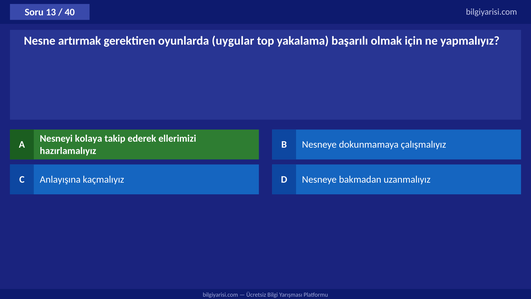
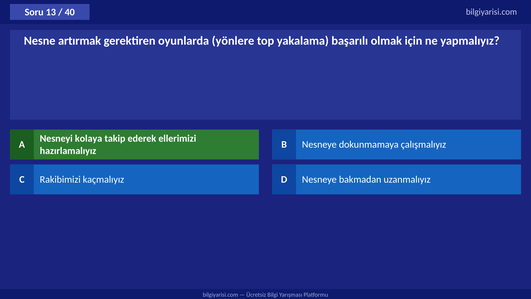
uygular: uygular -> yönlere
Anlayışına: Anlayışına -> Rakibimizi
